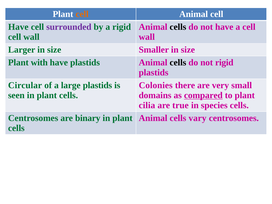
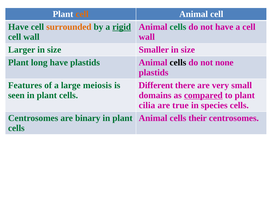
surrounded colour: purple -> orange
rigid at (122, 27) underline: none -> present
cells at (178, 27) colour: black -> green
with: with -> long
not rigid: rigid -> none
Circular: Circular -> Features
large plastids: plastids -> meiosis
Colonies: Colonies -> Different
vary: vary -> their
